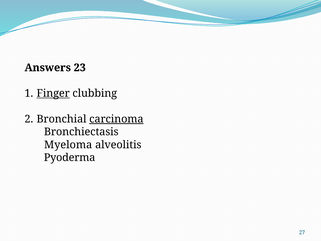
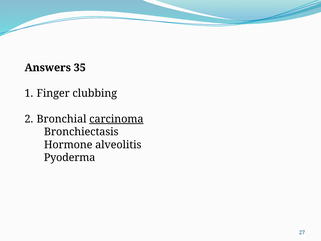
23: 23 -> 35
Finger underline: present -> none
Myeloma: Myeloma -> Hormone
